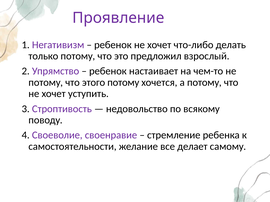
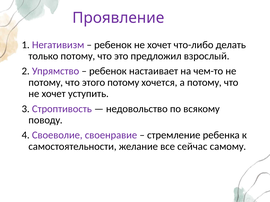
делает: делает -> сейчас
